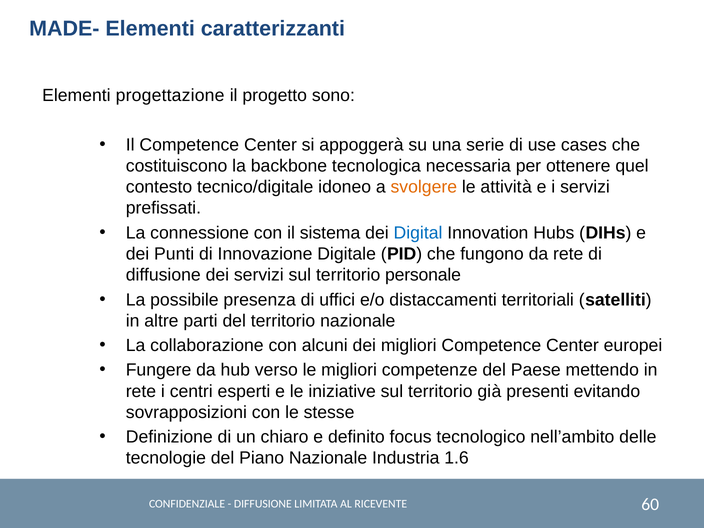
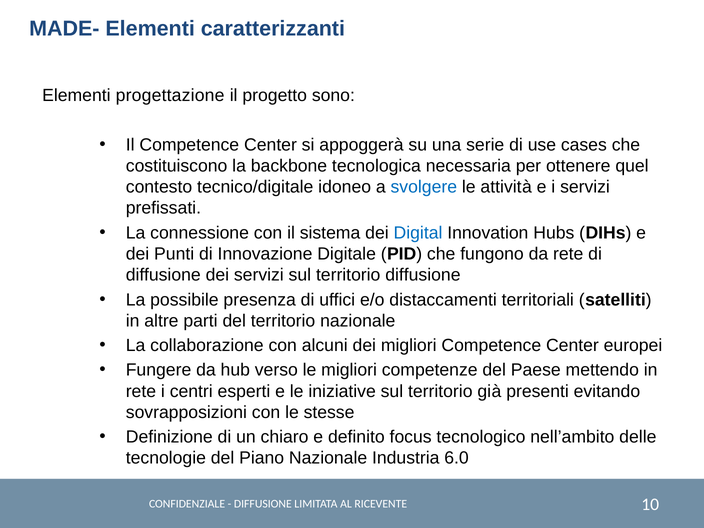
svolgere colour: orange -> blue
territorio personale: personale -> diffusione
1.6: 1.6 -> 6.0
60: 60 -> 10
